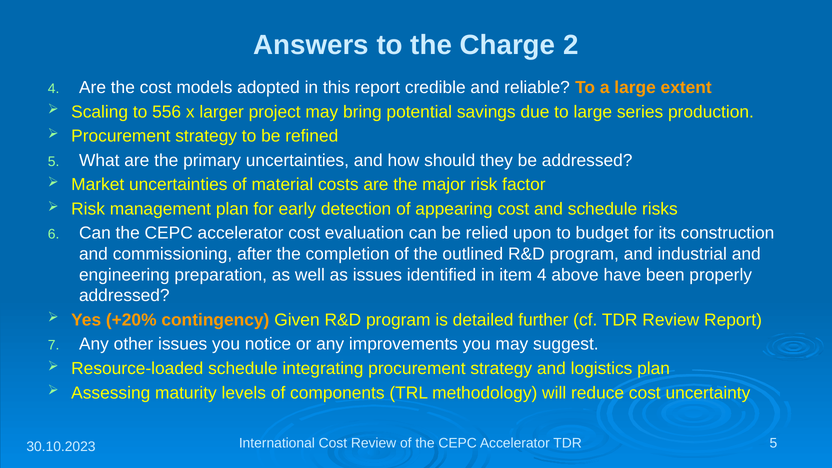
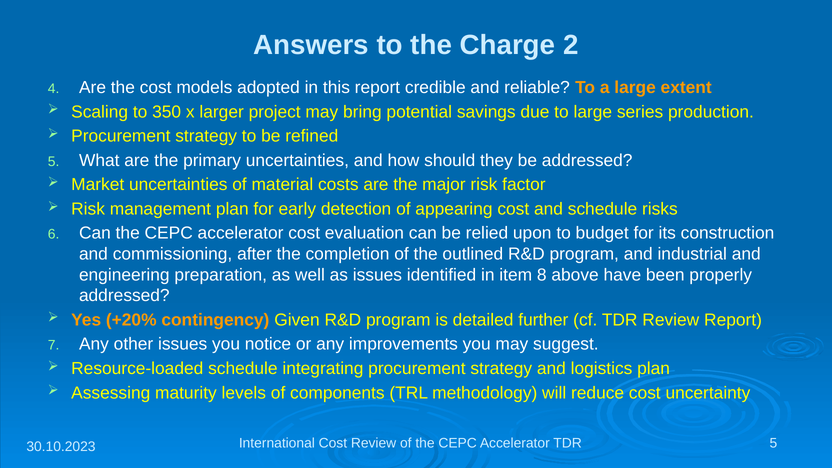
556: 556 -> 350
item 4: 4 -> 8
